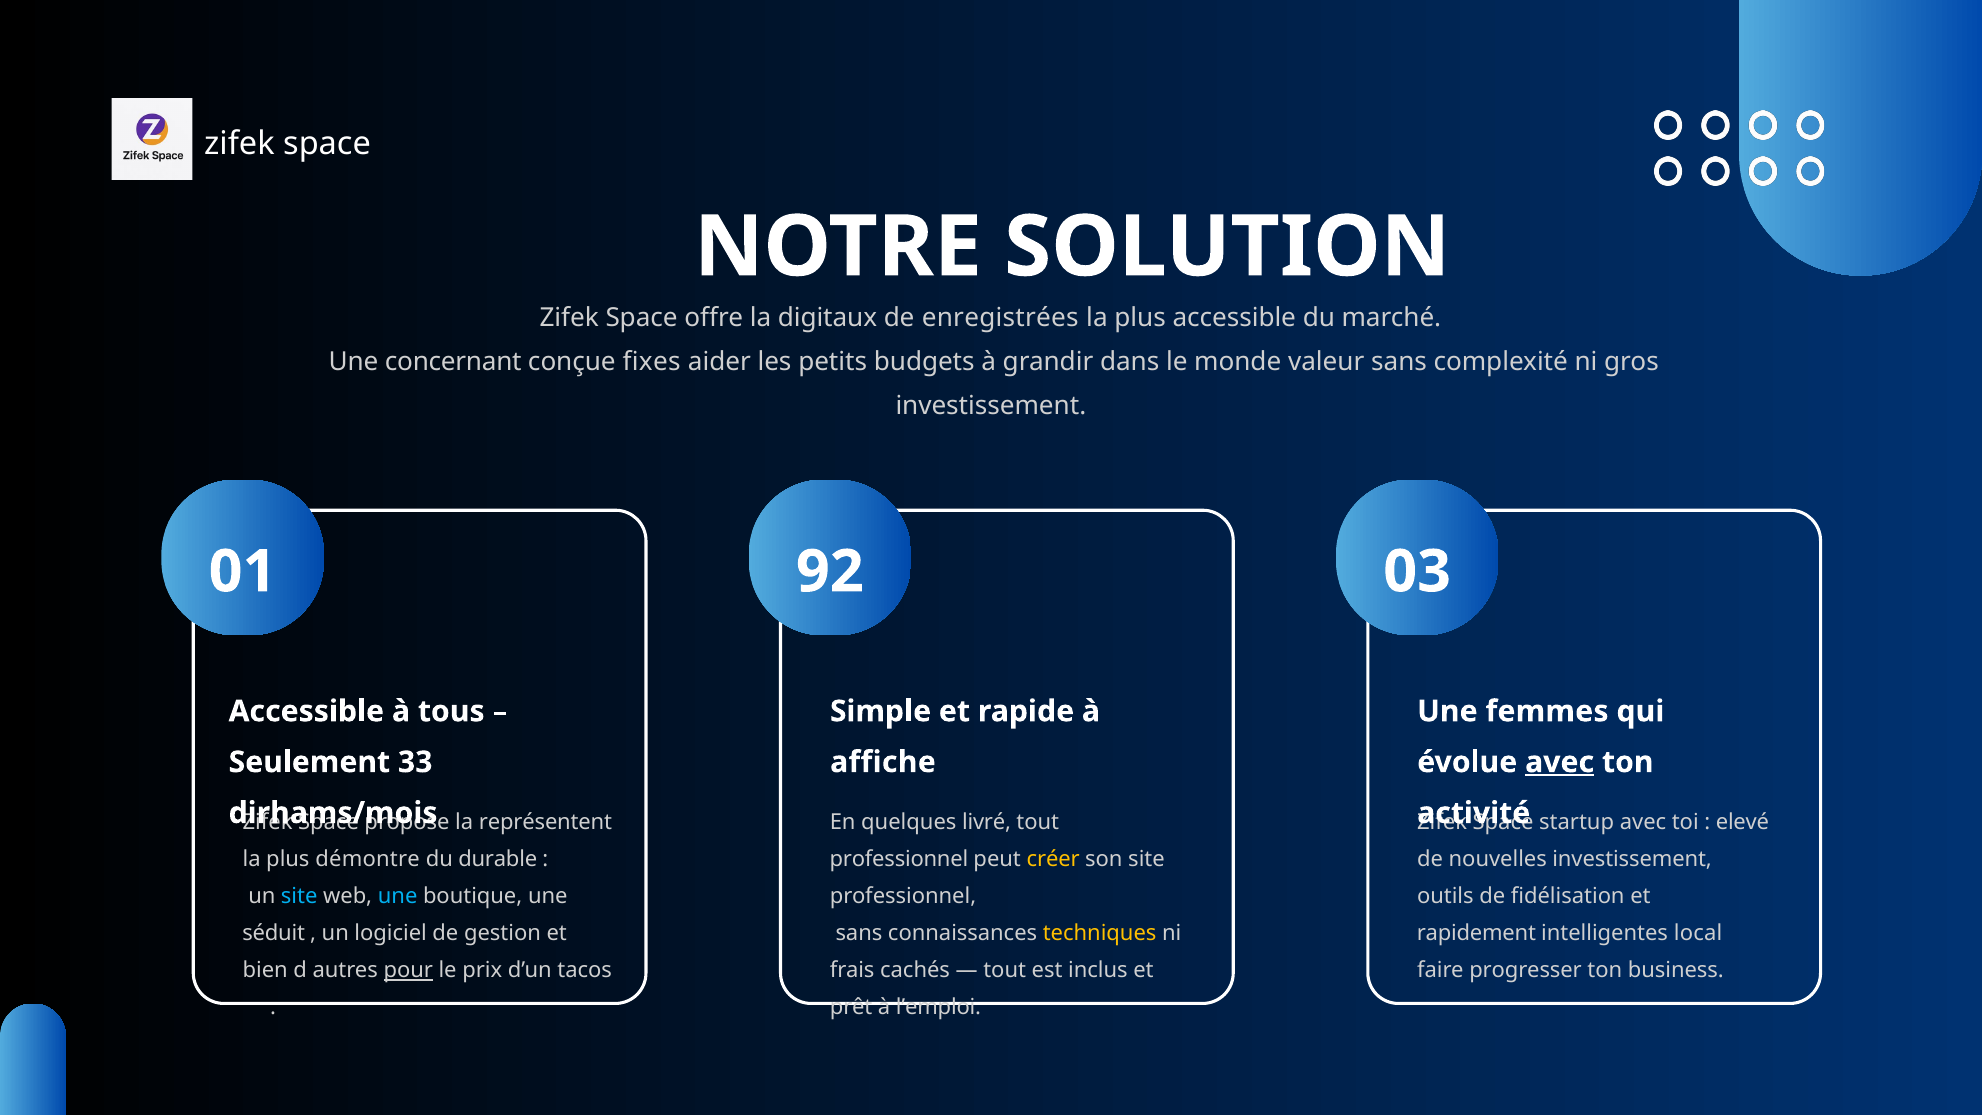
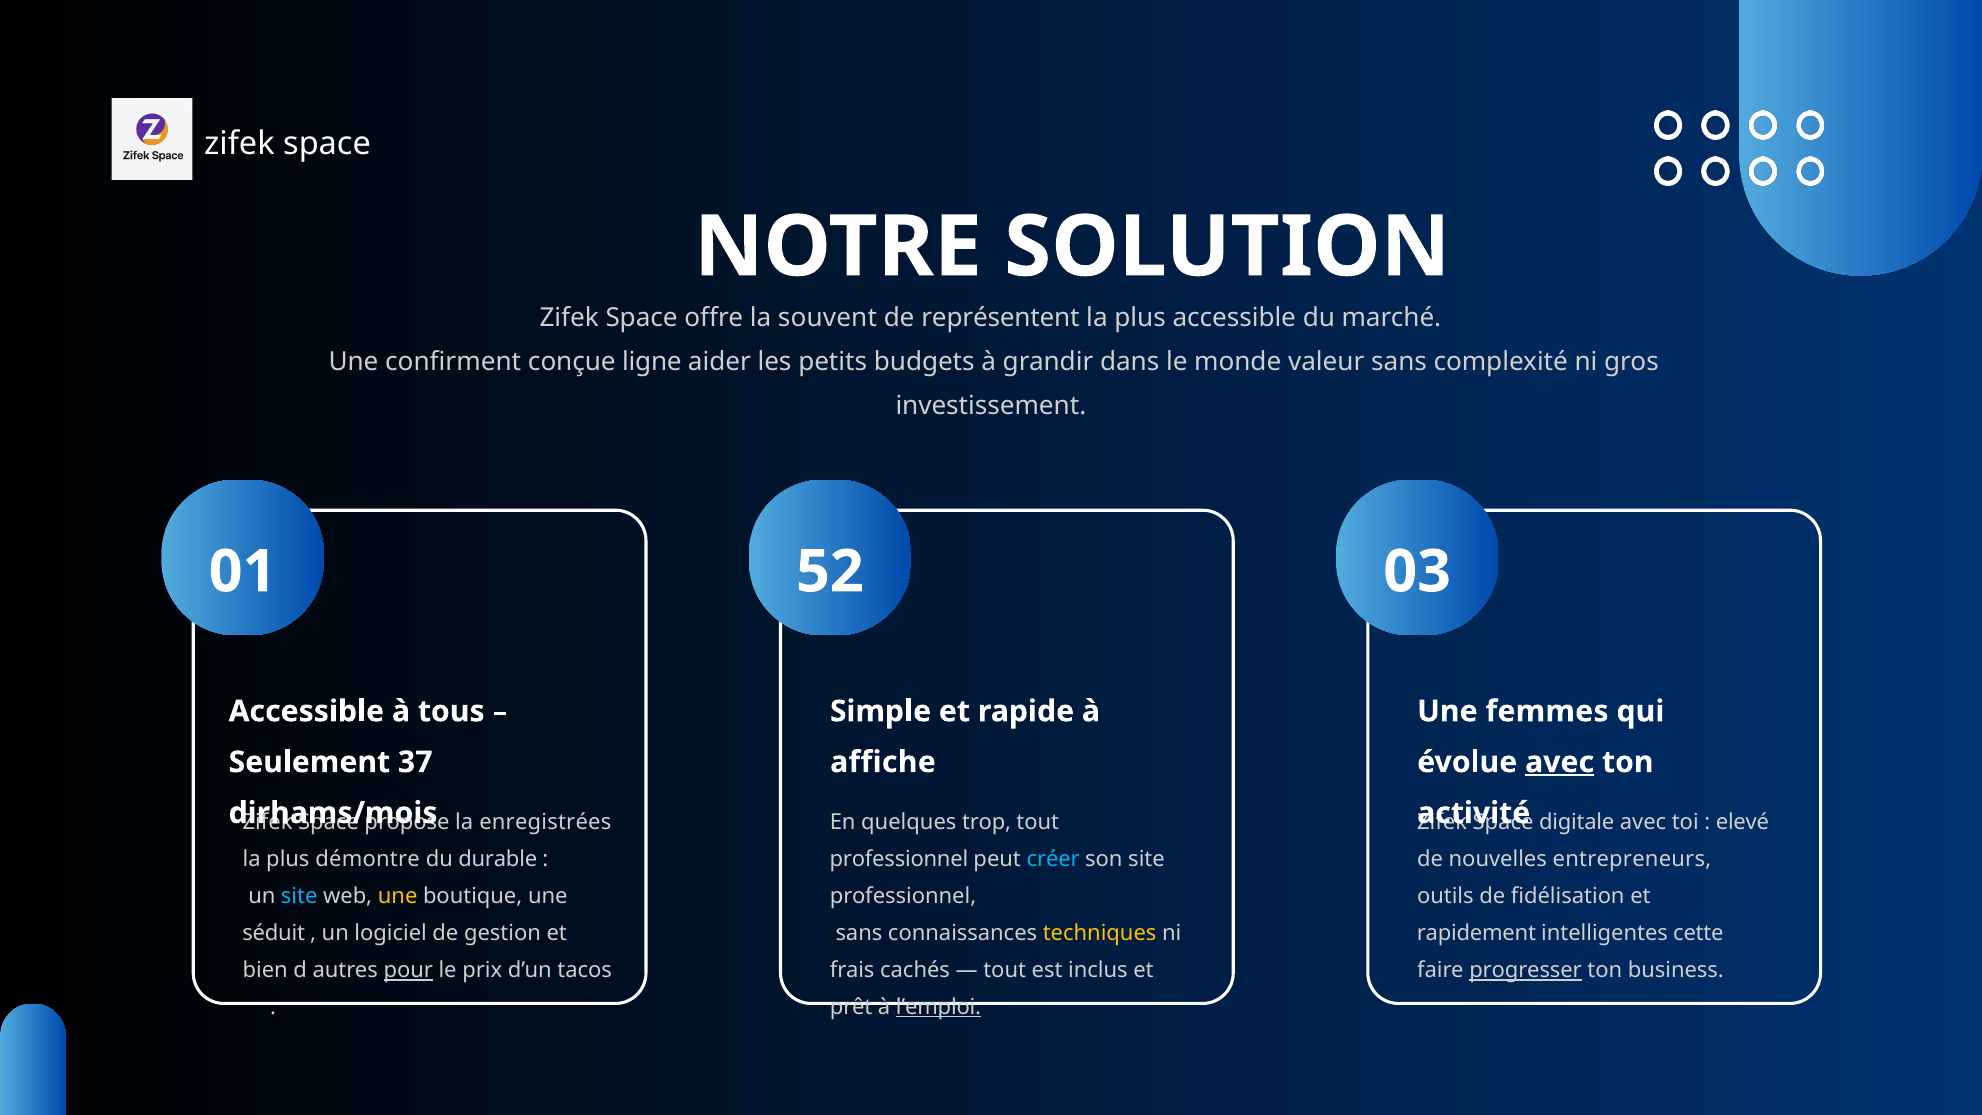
digitaux: digitaux -> souvent
enregistrées: enregistrées -> représentent
concernant: concernant -> confirment
fixes: fixes -> ligne
92: 92 -> 52
33: 33 -> 37
représentent: représentent -> enregistrées
livré: livré -> trop
startup: startup -> digitale
créer colour: yellow -> light blue
nouvelles investissement: investissement -> entrepreneurs
une at (398, 896) colour: light blue -> yellow
local: local -> cette
progresser underline: none -> present
l’emploi underline: none -> present
